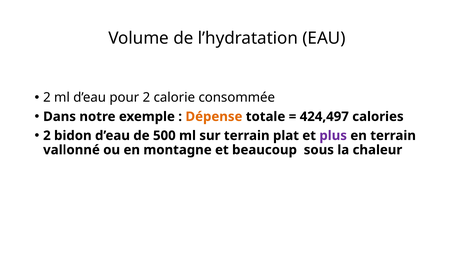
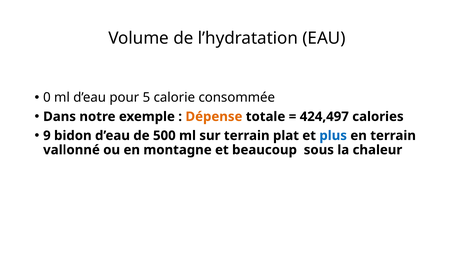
2 at (47, 98): 2 -> 0
pour 2: 2 -> 5
2 at (47, 136): 2 -> 9
plus colour: purple -> blue
